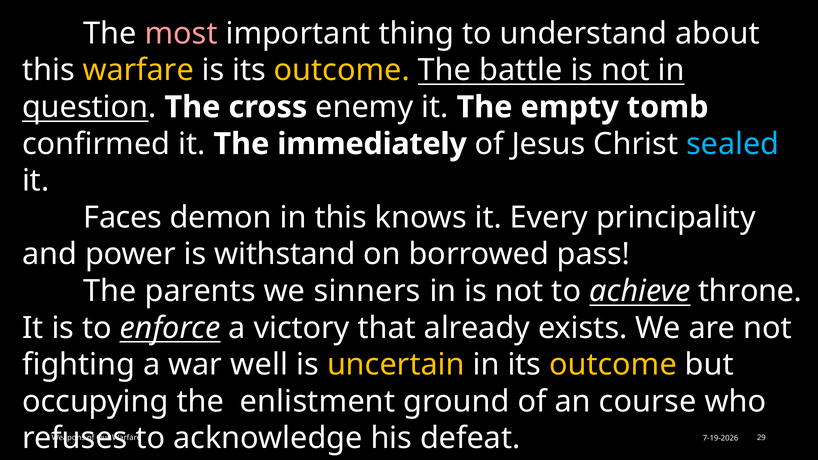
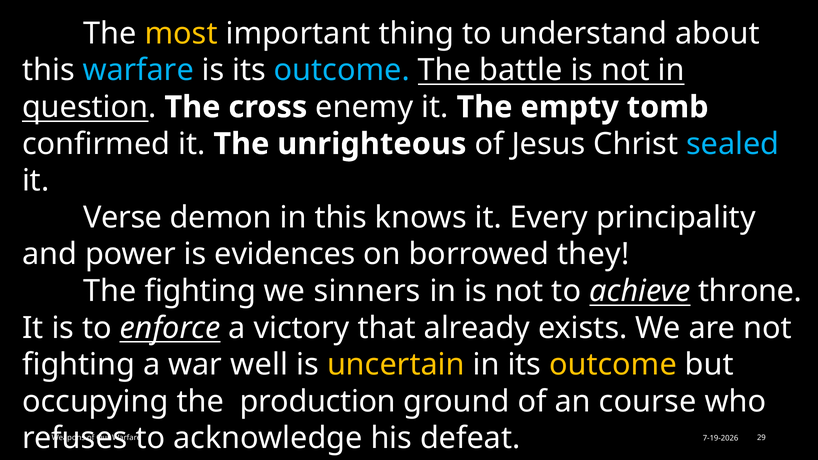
most colour: pink -> yellow
warfare at (138, 70) colour: yellow -> light blue
outcome at (342, 70) colour: yellow -> light blue
immediately: immediately -> unrighteous
Faces: Faces -> Verse
withstand: withstand -> evidences
pass: pass -> they
The parents: parents -> fighting
enlistment: enlistment -> production
